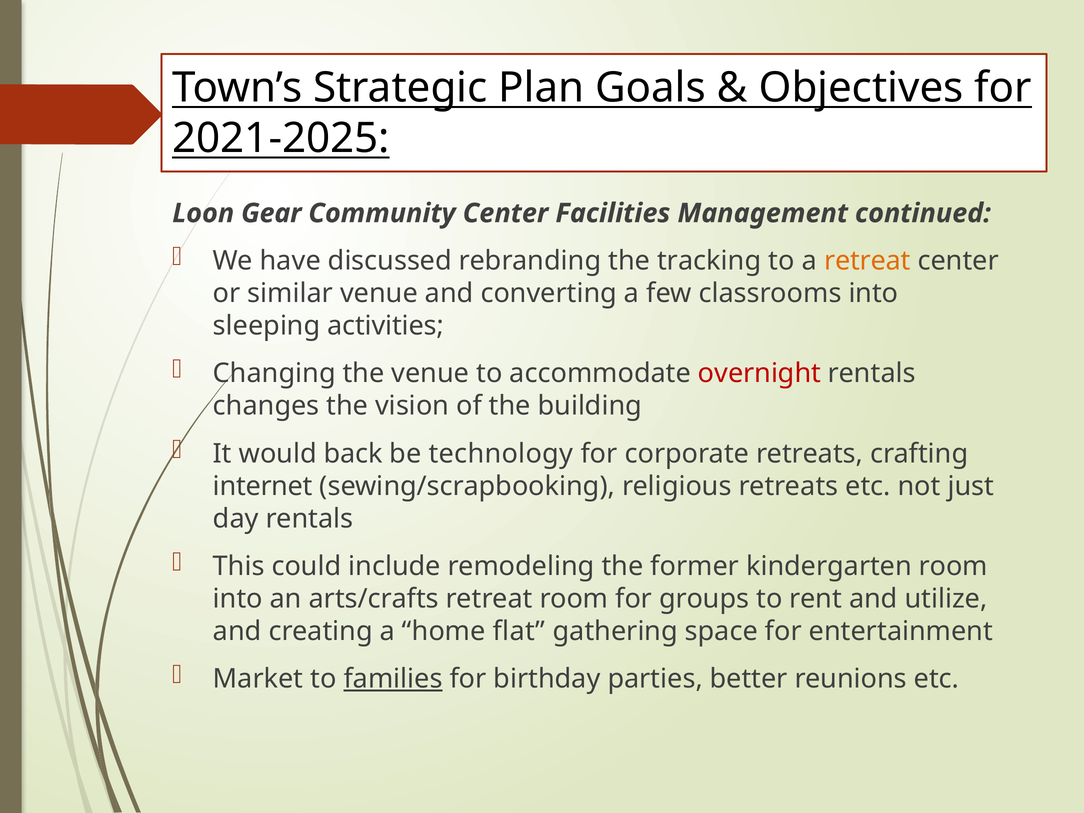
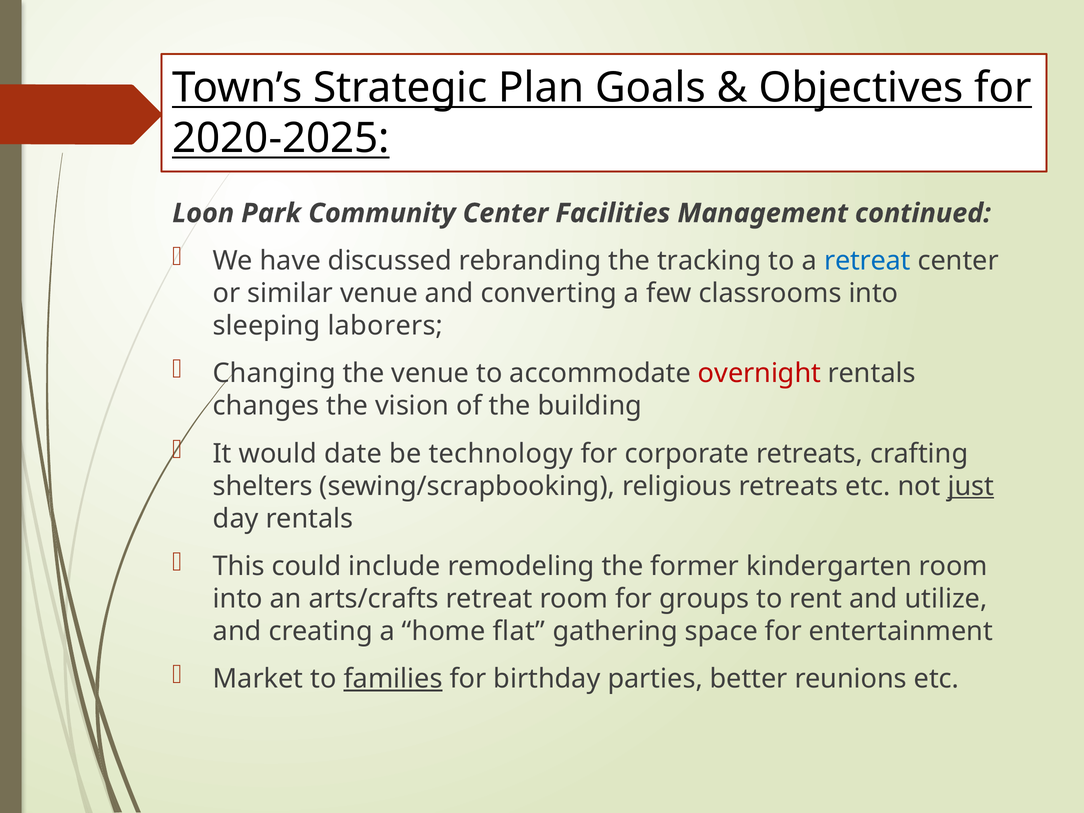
2021-2025: 2021-2025 -> 2020-2025
Gear: Gear -> Park
retreat at (867, 261) colour: orange -> blue
activities: activities -> laborers
back: back -> date
internet: internet -> shelters
just underline: none -> present
